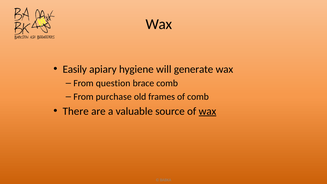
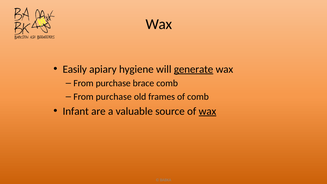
generate underline: none -> present
question at (113, 83): question -> purchase
There: There -> Infant
